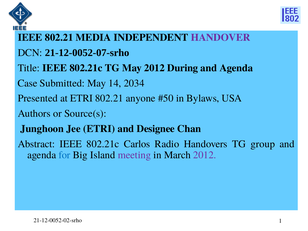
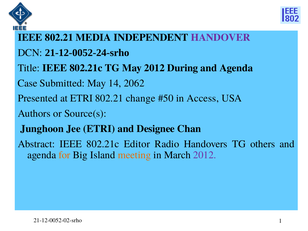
21-12-0052-07-srho: 21-12-0052-07-srho -> 21-12-0052-24-srho
2034: 2034 -> 2062
anyone: anyone -> change
Bylaws: Bylaws -> Access
Carlos: Carlos -> Editor
group: group -> others
for colour: blue -> orange
meeting colour: purple -> orange
